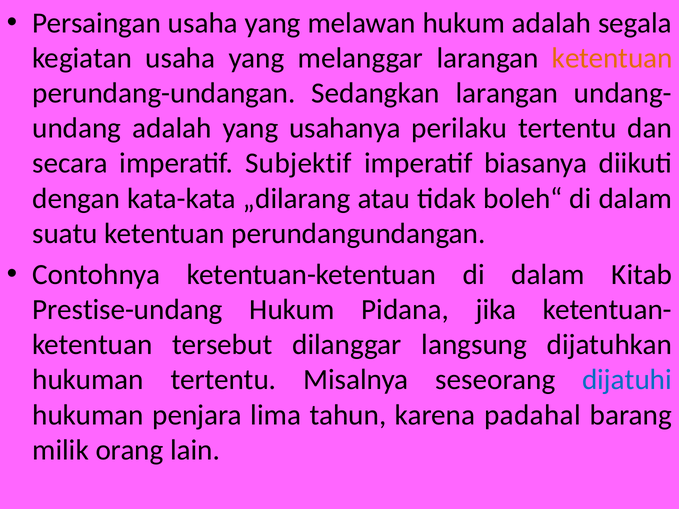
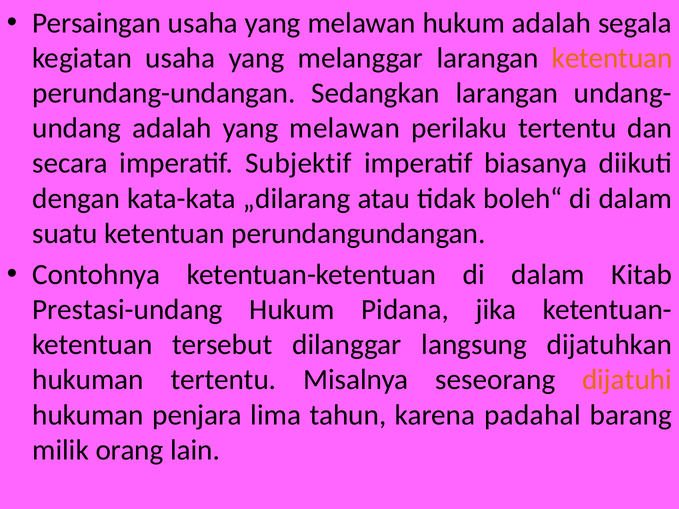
adalah yang usahanya: usahanya -> melawan
Prestise-undang: Prestise-undang -> Prestasi-undang
dijatuhi colour: blue -> orange
